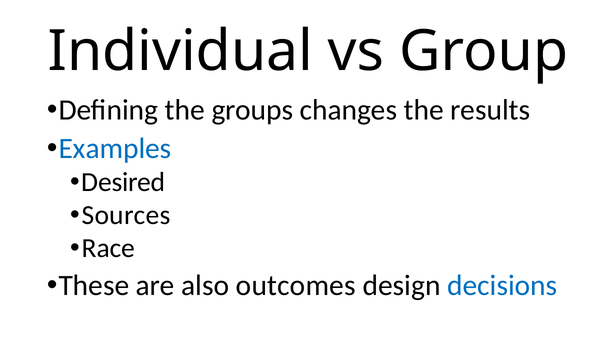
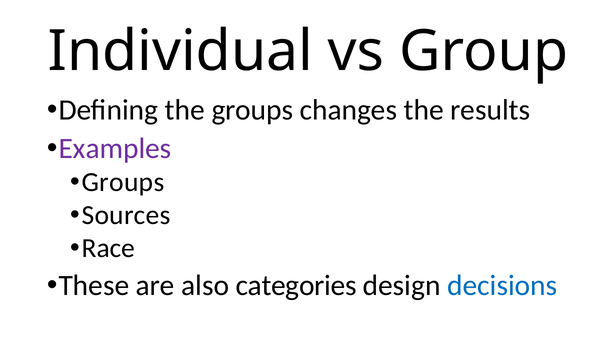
Examples colour: blue -> purple
Desired at (123, 183): Desired -> Groups
outcomes: outcomes -> categories
